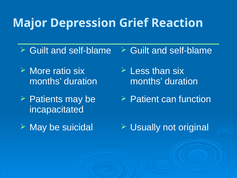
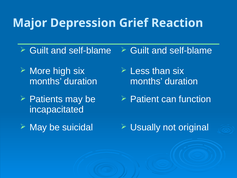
ratio: ratio -> high
